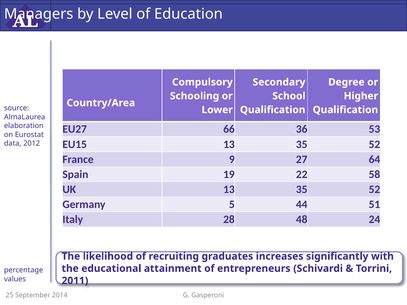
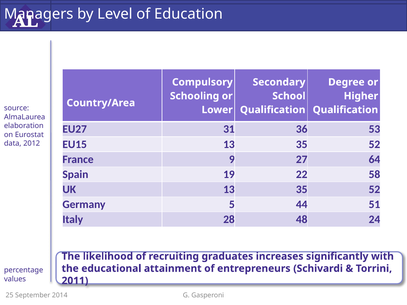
66: 66 -> 31
